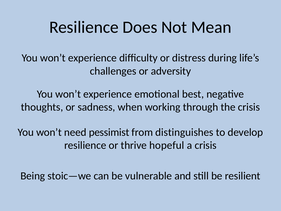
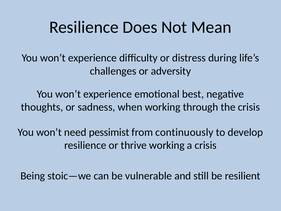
distinguishes: distinguishes -> continuously
thrive hopeful: hopeful -> working
